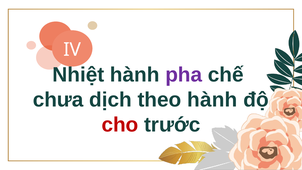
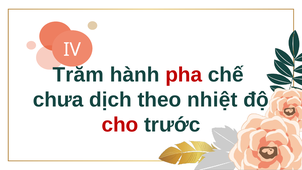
Nhiệt: Nhiệt -> Trăm
pha colour: purple -> red
theo hành: hành -> nhiệt
